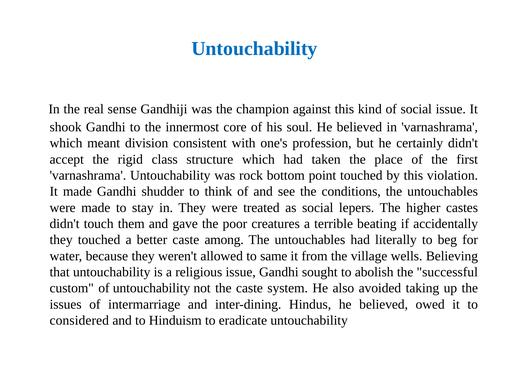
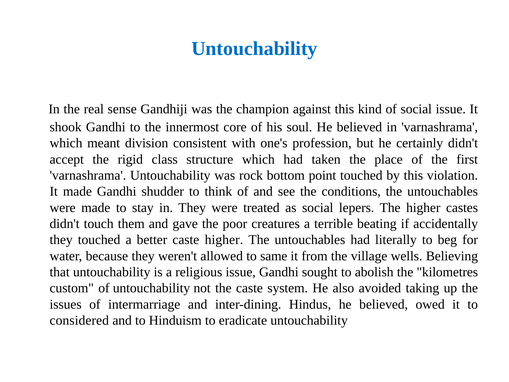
caste among: among -> higher
successful: successful -> kilometres
